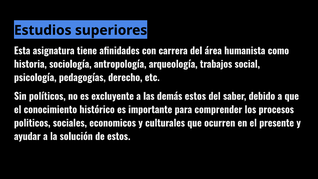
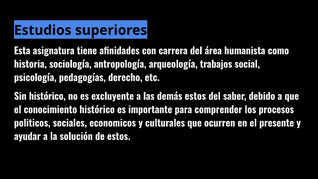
Sin políticos: políticos -> histórico
